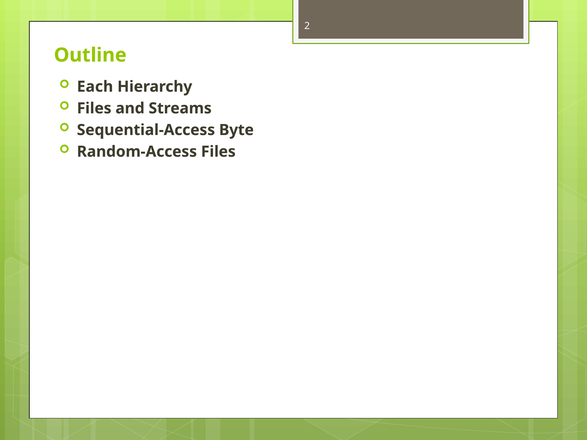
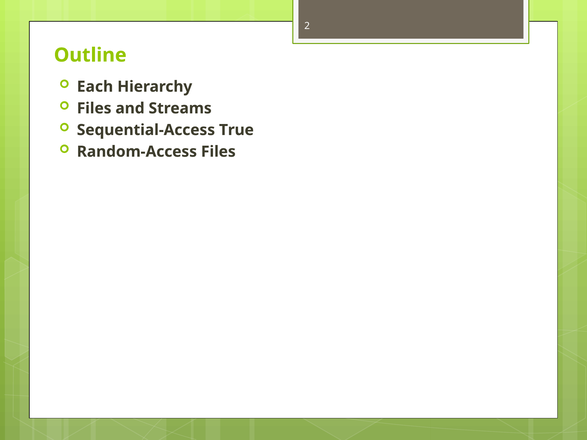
Byte: Byte -> True
